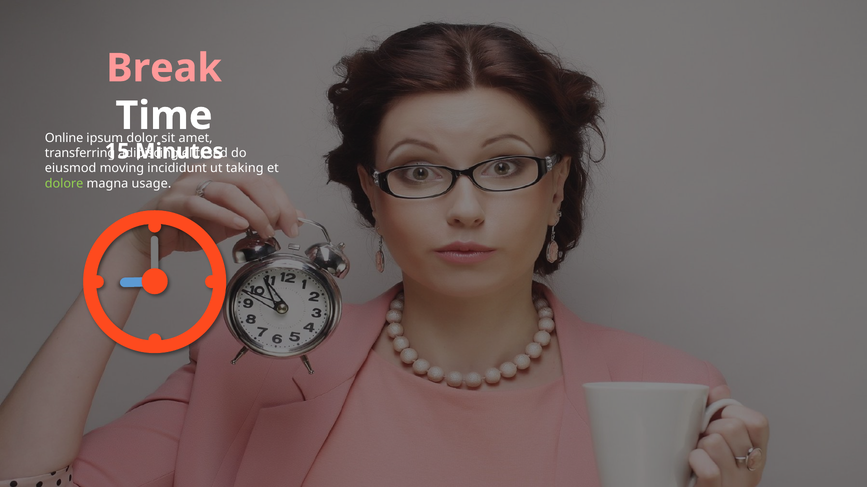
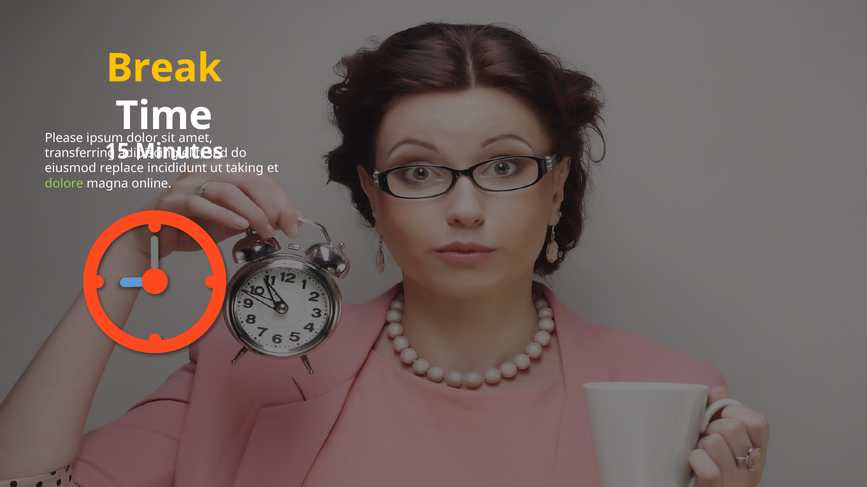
Break colour: pink -> yellow
Online: Online -> Please
moving: moving -> replace
usage: usage -> online
